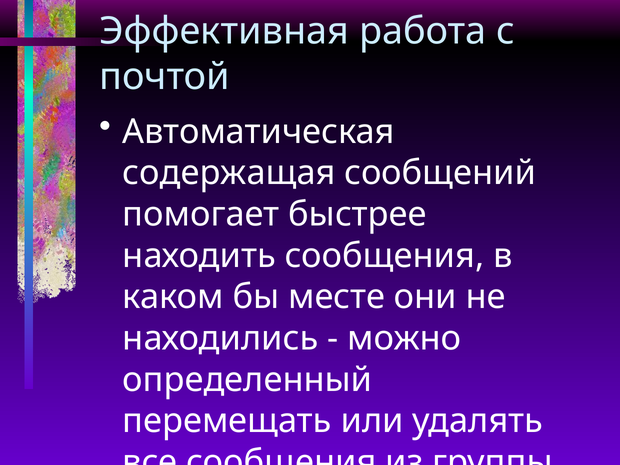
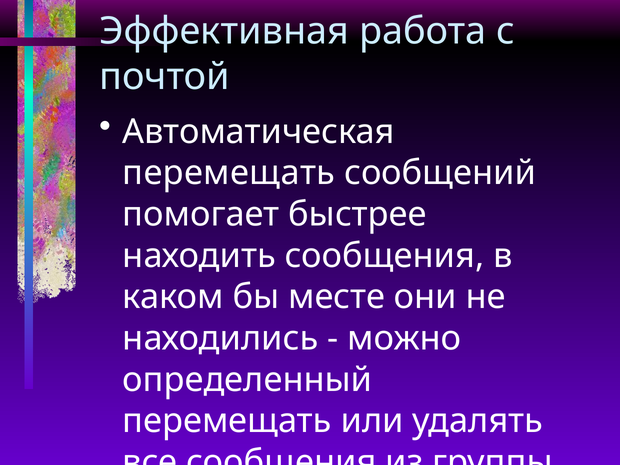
содержащая at (229, 173): содержащая -> перемещать
